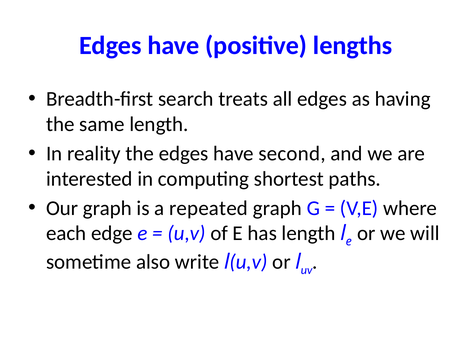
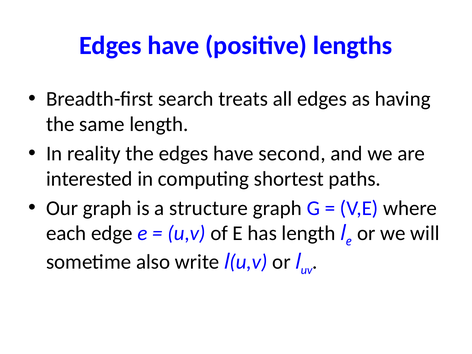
repeated: repeated -> structure
